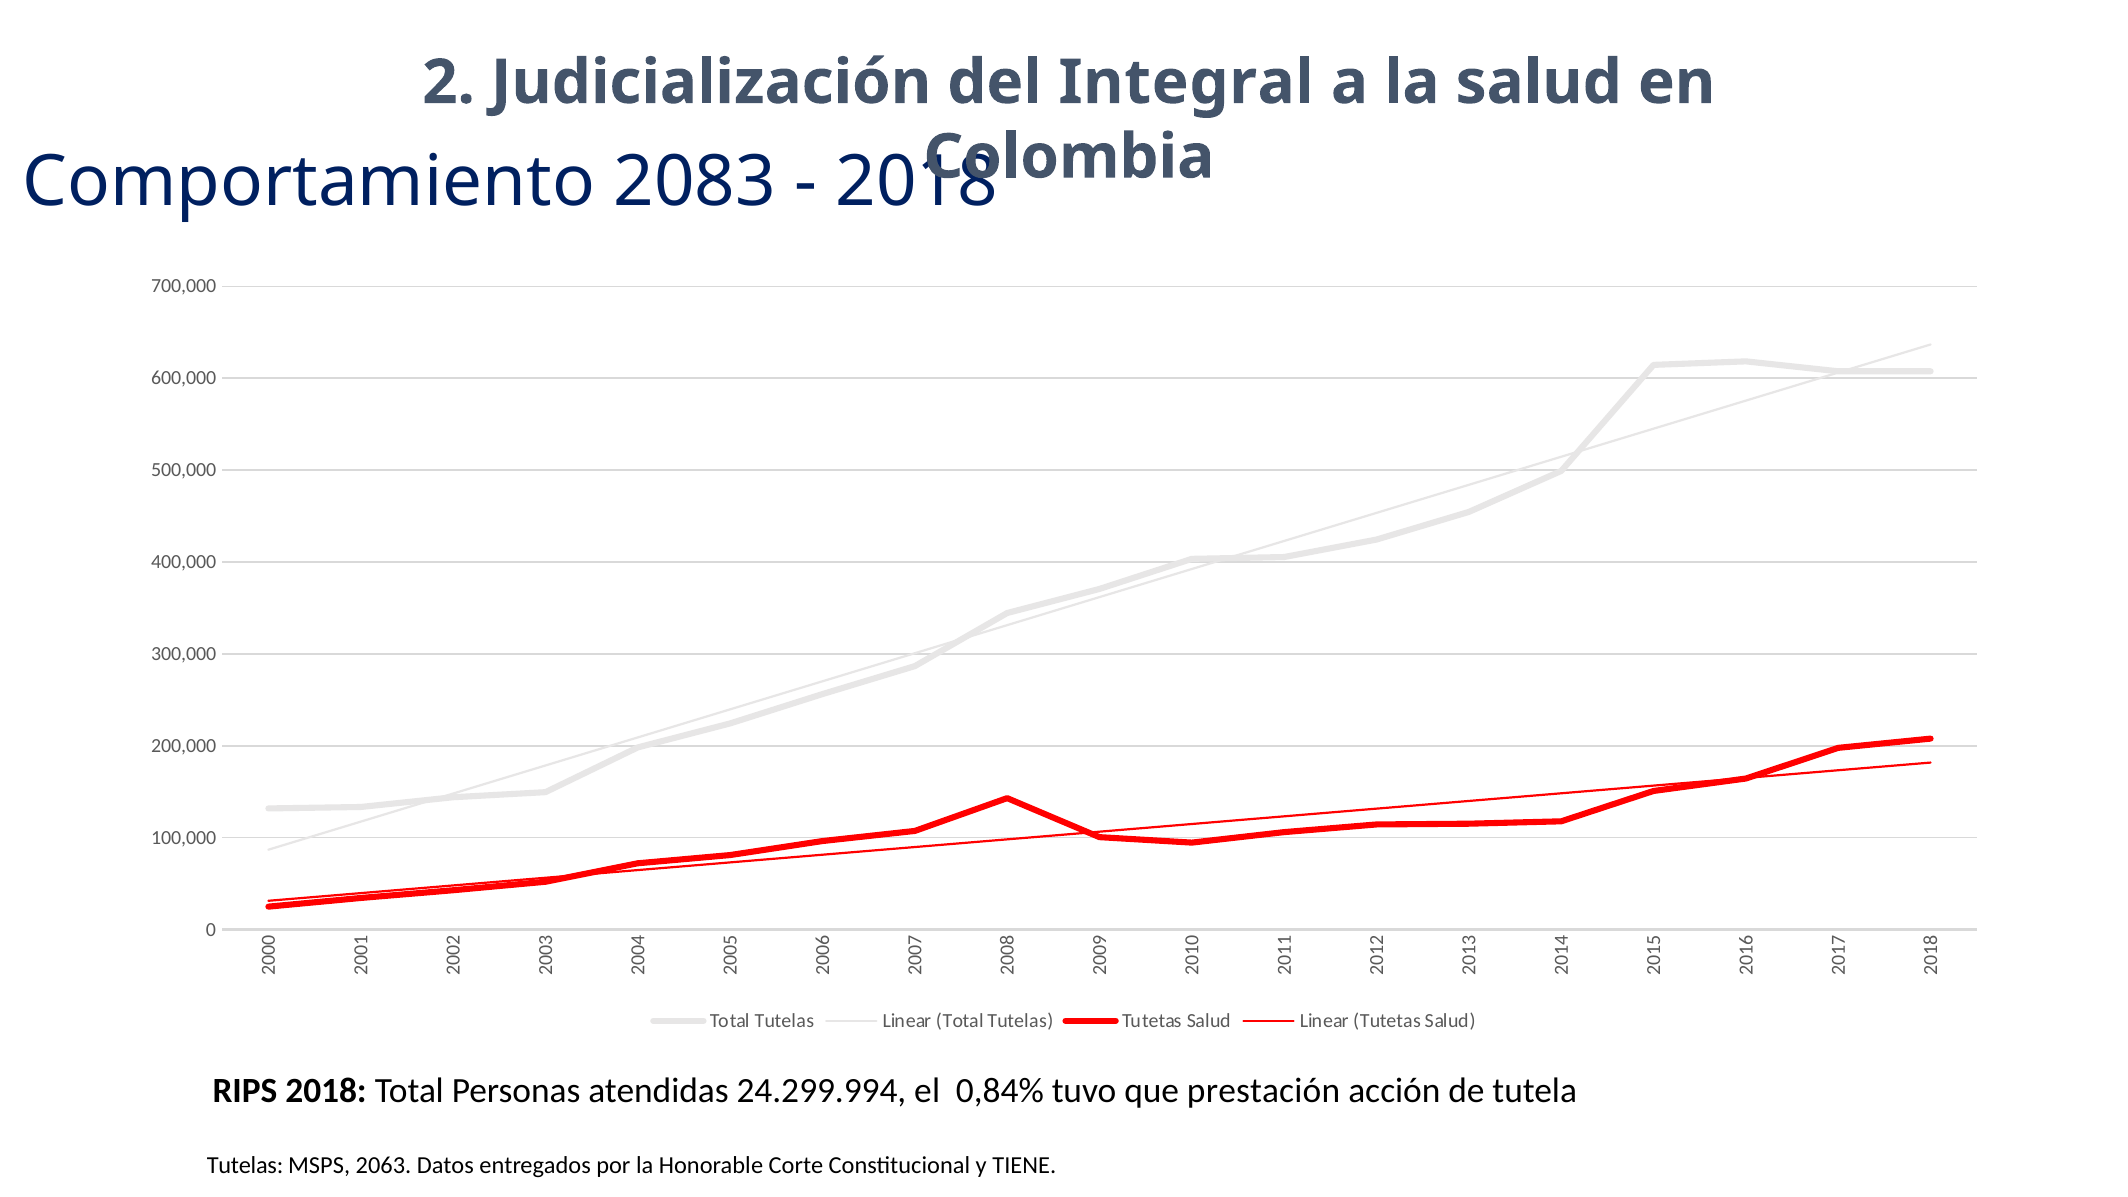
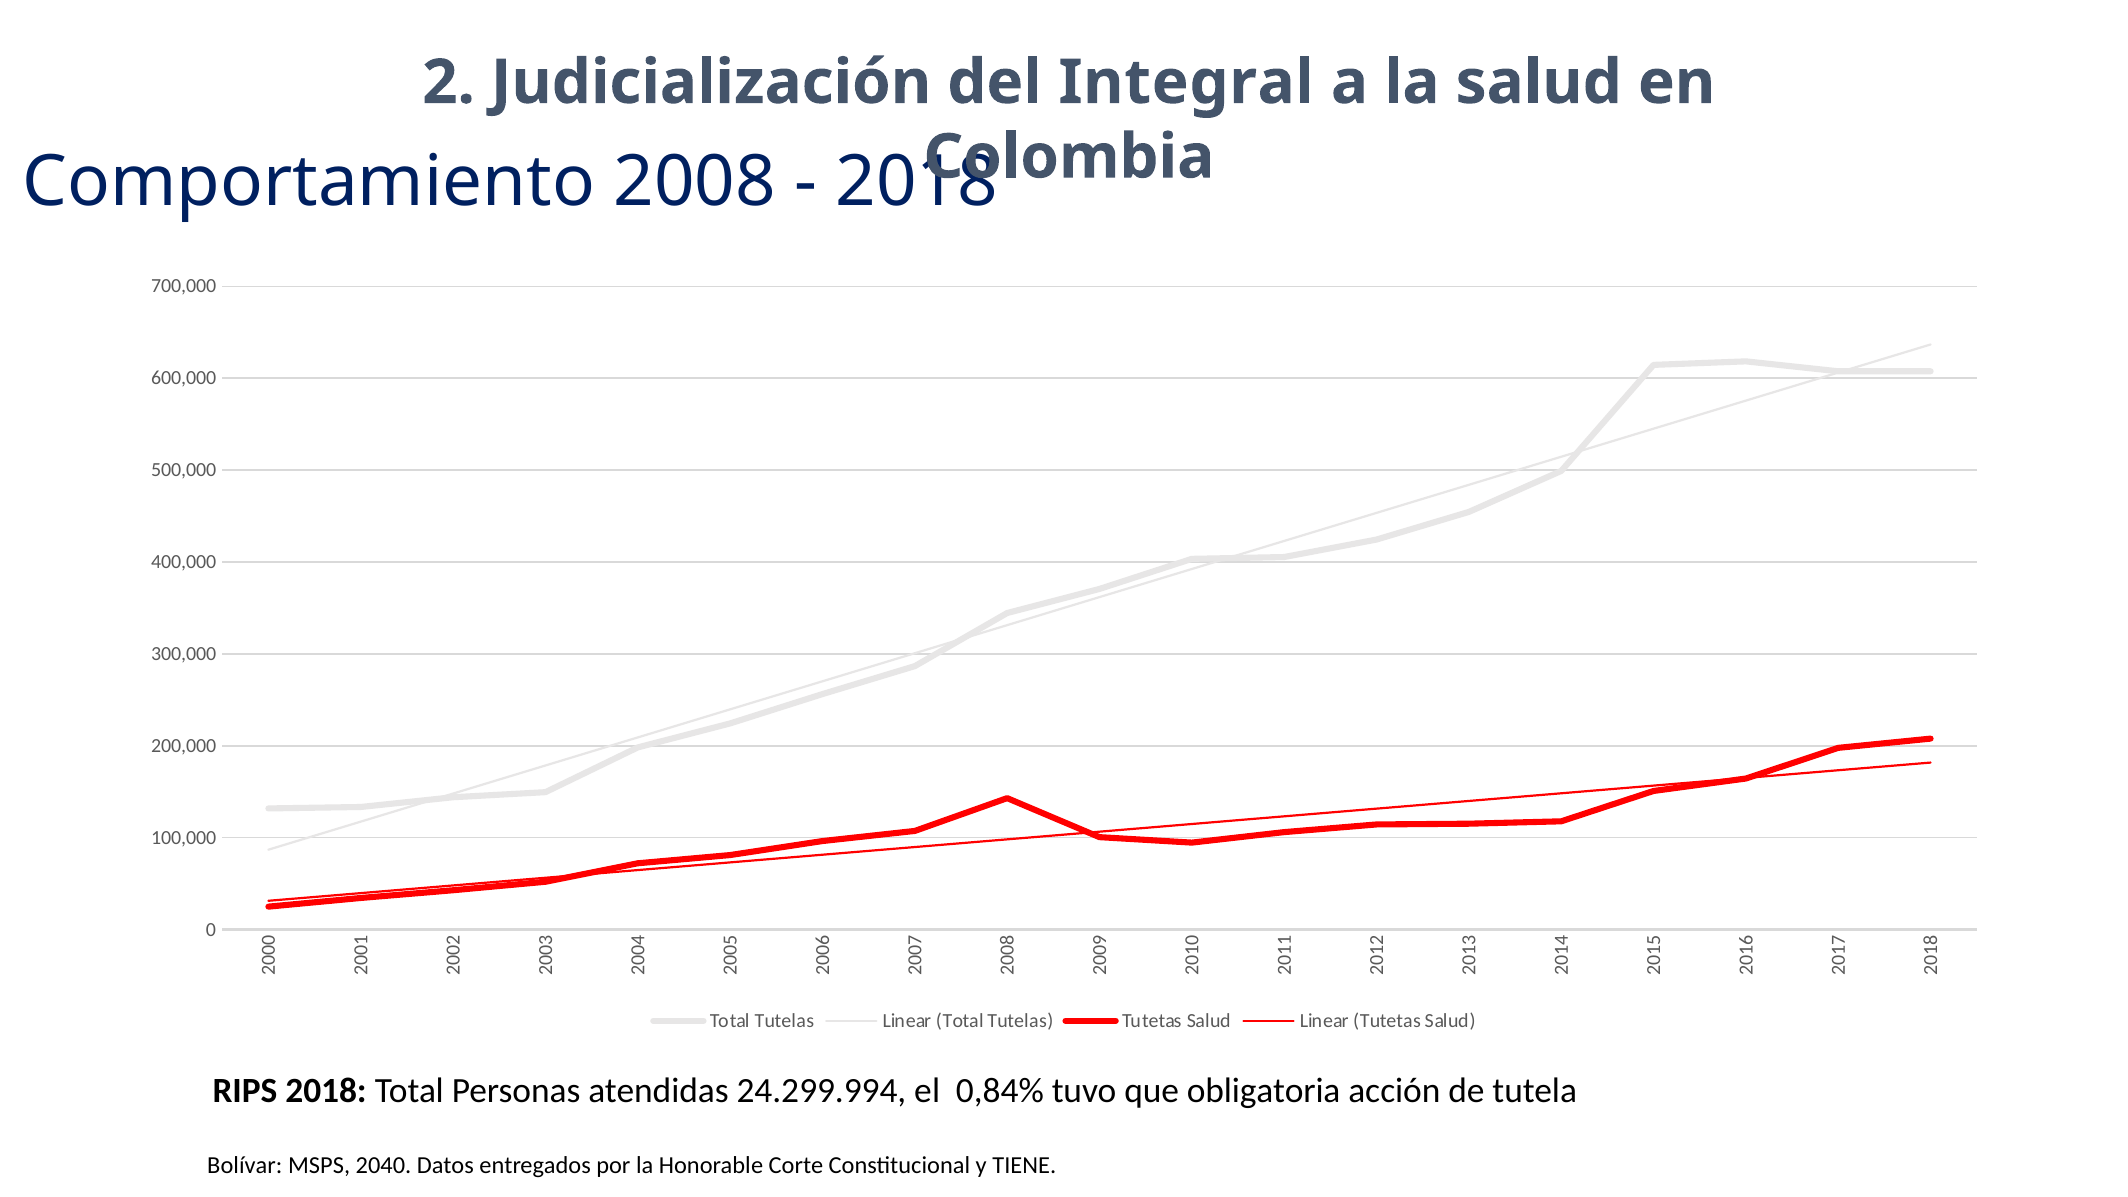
2083: 2083 -> 2008
prestación: prestación -> obligatoria
Tutelas at (245, 1165): Tutelas -> Bolívar
2063: 2063 -> 2040
